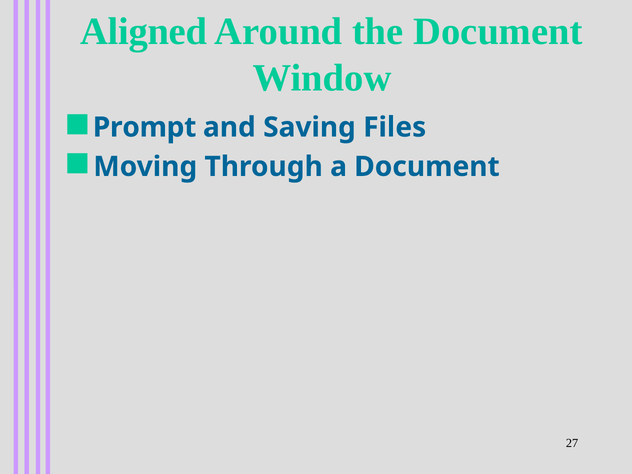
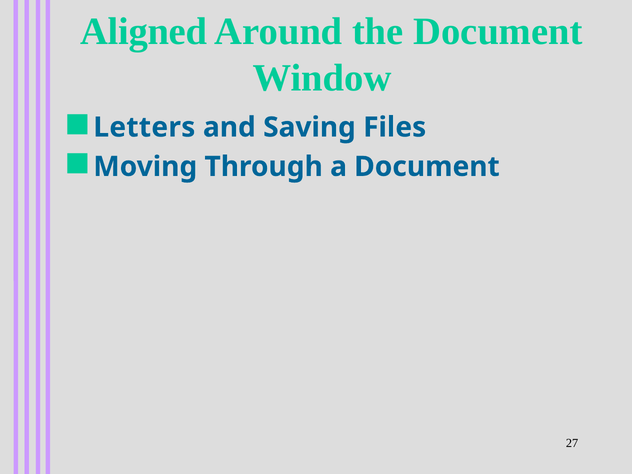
Prompt: Prompt -> Letters
